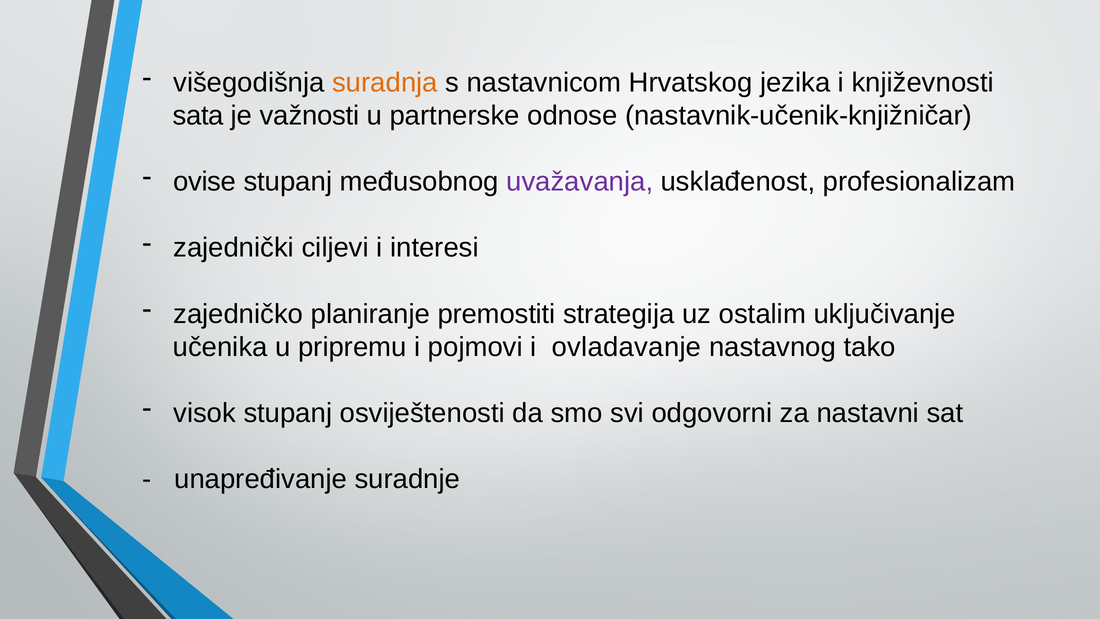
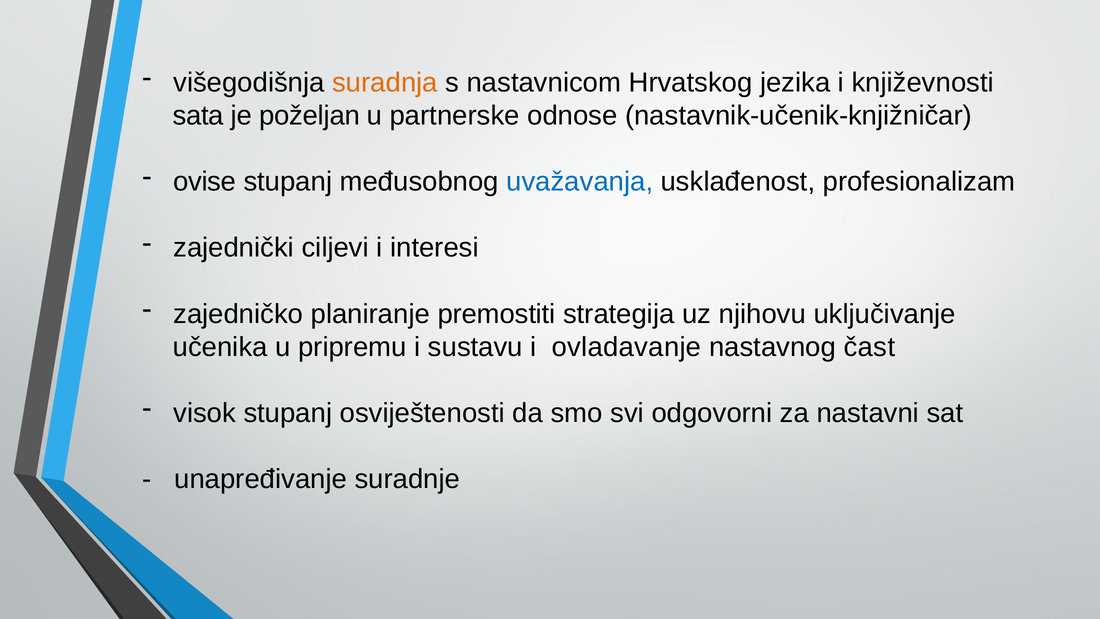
važnosti: važnosti -> poželjan
uvažavanja colour: purple -> blue
ostalim: ostalim -> njihovu
pojmovi: pojmovi -> sustavu
tako: tako -> čast
